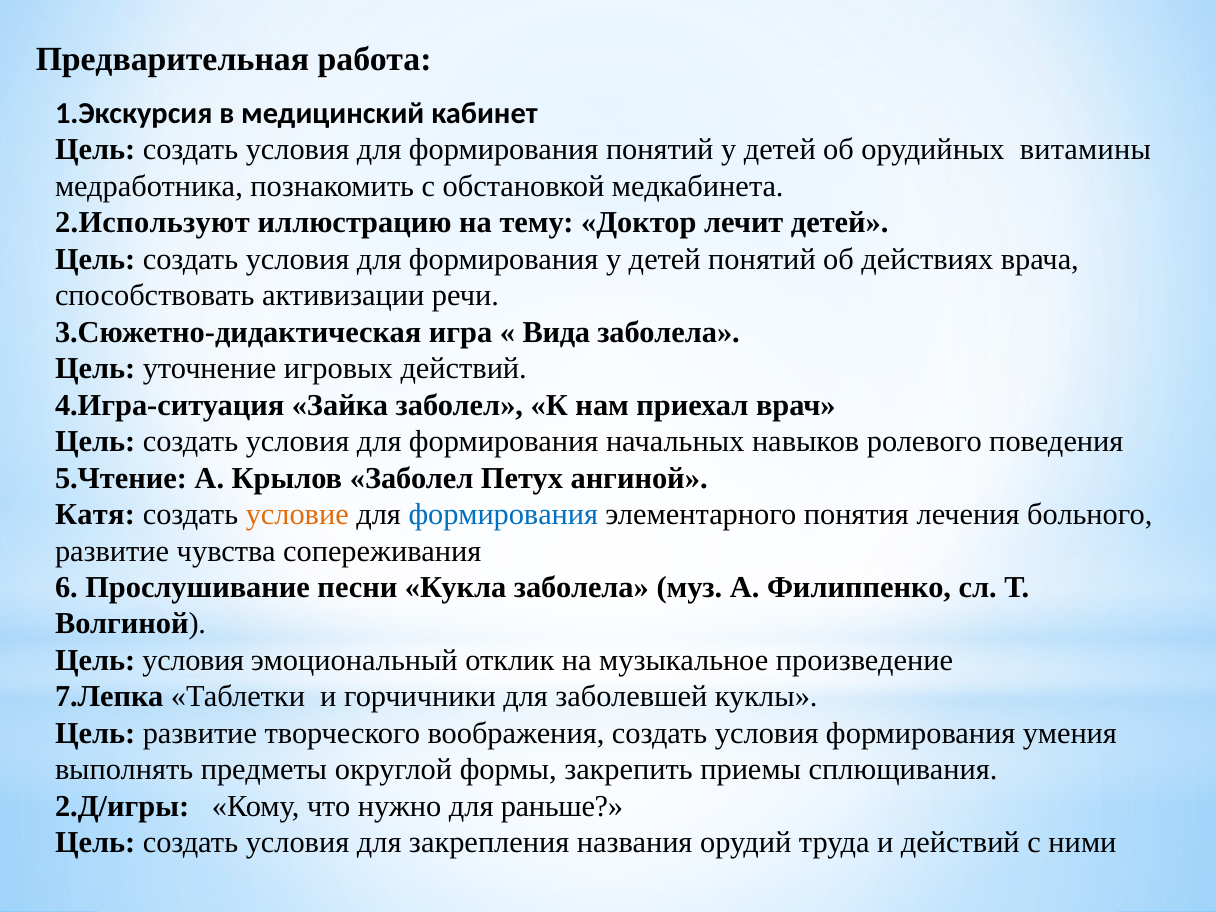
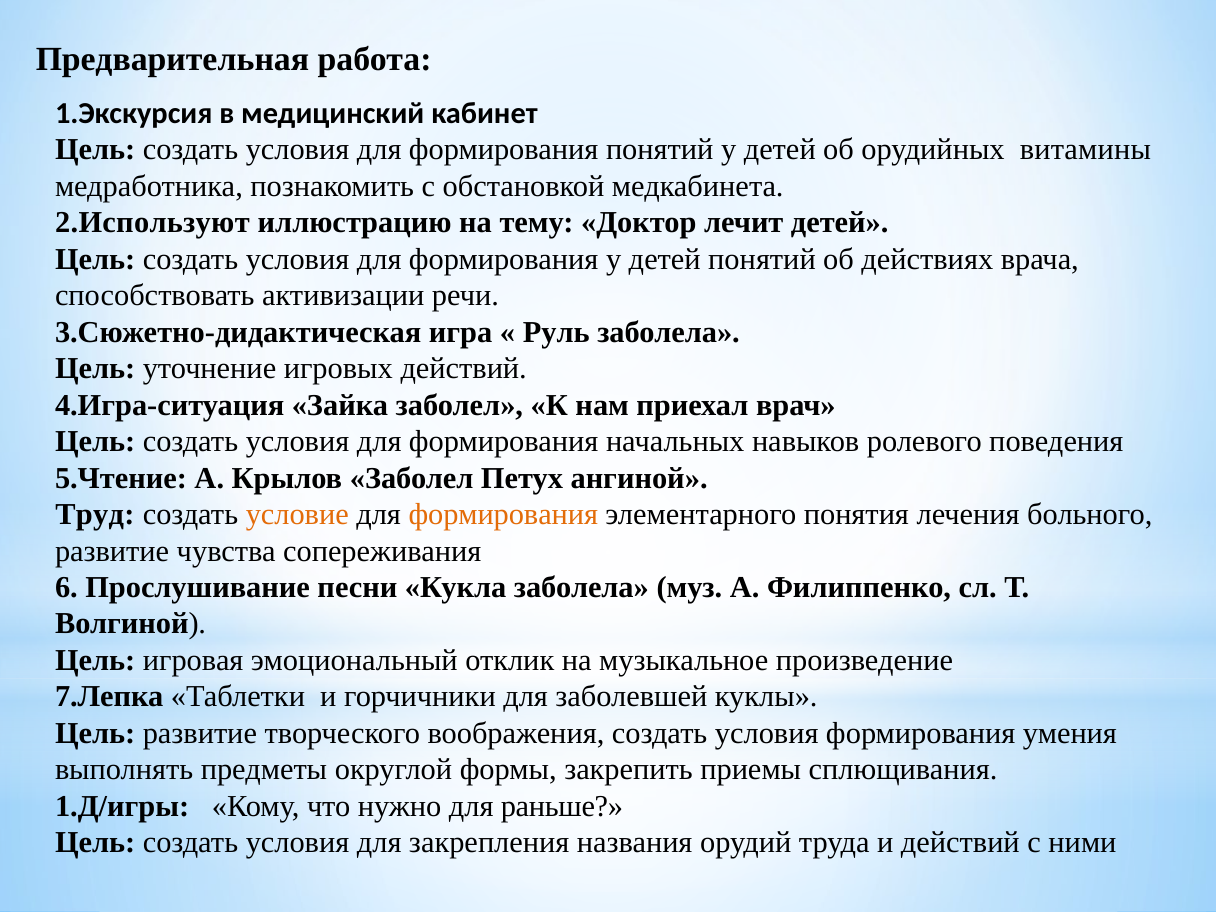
Вида: Вида -> Руль
Катя: Катя -> Труд
формирования at (503, 515) colour: blue -> orange
Цель условия: условия -> игровая
2.Д/игры: 2.Д/игры -> 1.Д/игры
